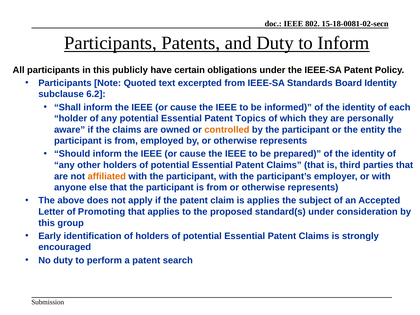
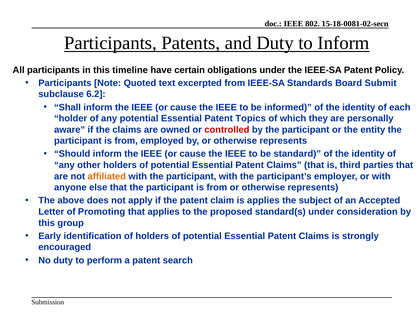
publicly: publicly -> timeline
Board Identity: Identity -> Submit
controlled colour: orange -> red
prepared: prepared -> standard
